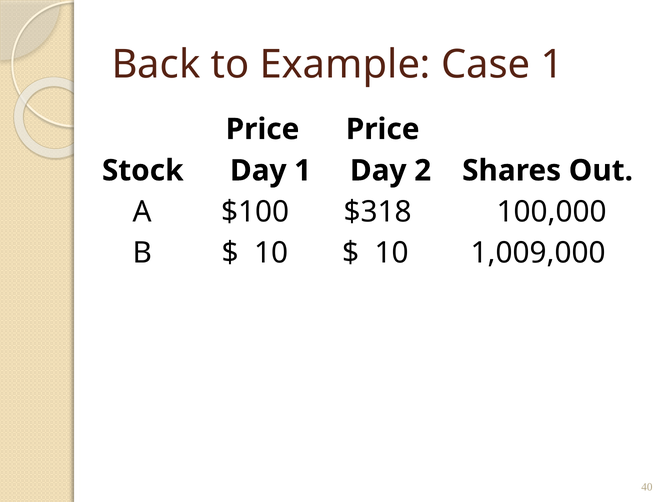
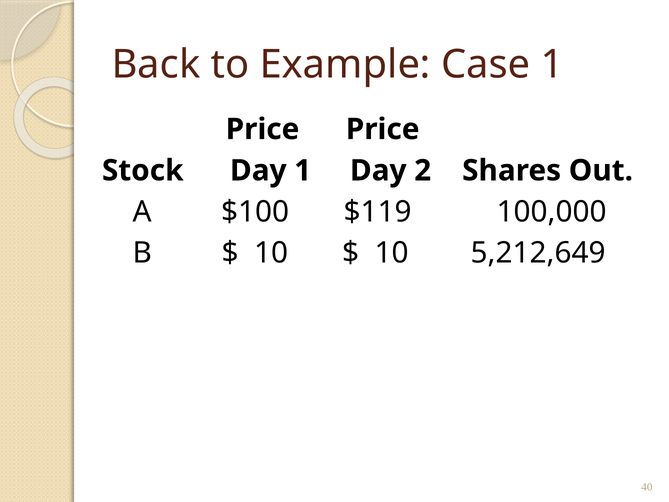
$318: $318 -> $119
1,009,000: 1,009,000 -> 5,212,649
